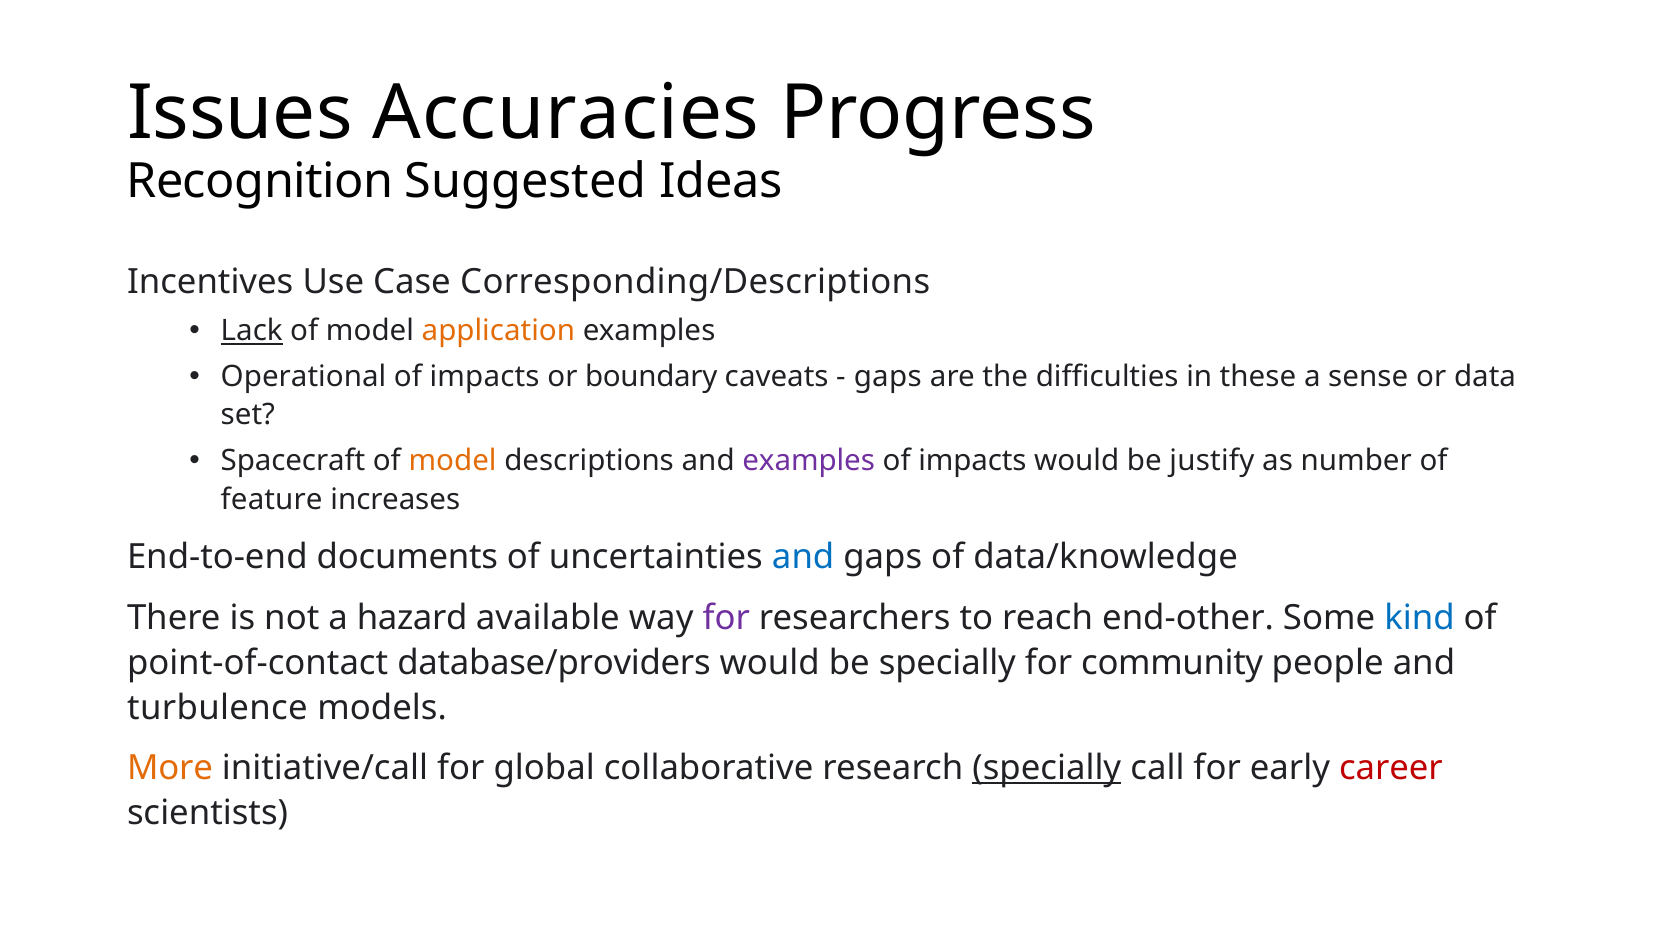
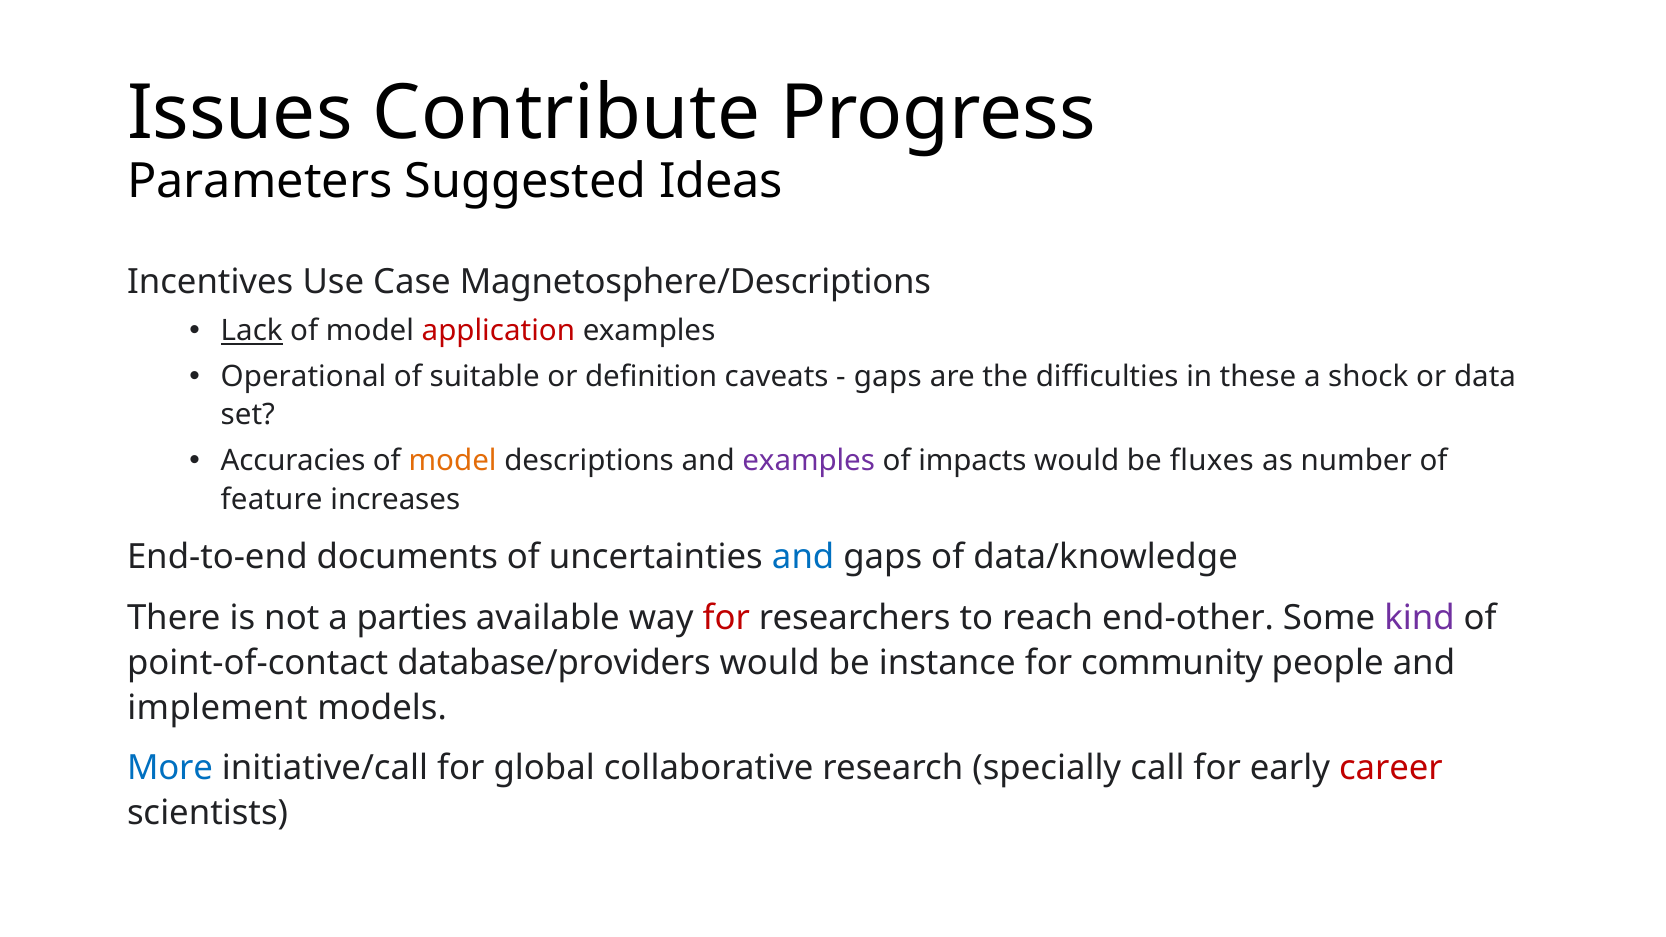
Accuracies: Accuracies -> Contribute
Recognition: Recognition -> Parameters
Corresponding/Descriptions: Corresponding/Descriptions -> Magnetosphere/Descriptions
application colour: orange -> red
impacts at (485, 377): impacts -> suitable
boundary: boundary -> definition
sense: sense -> shock
Spacecraft: Spacecraft -> Accuracies
justify: justify -> fluxes
hazard: hazard -> parties
for at (726, 618) colour: purple -> red
kind colour: blue -> purple
be specially: specially -> instance
turbulence: turbulence -> implement
More colour: orange -> blue
specially at (1047, 768) underline: present -> none
